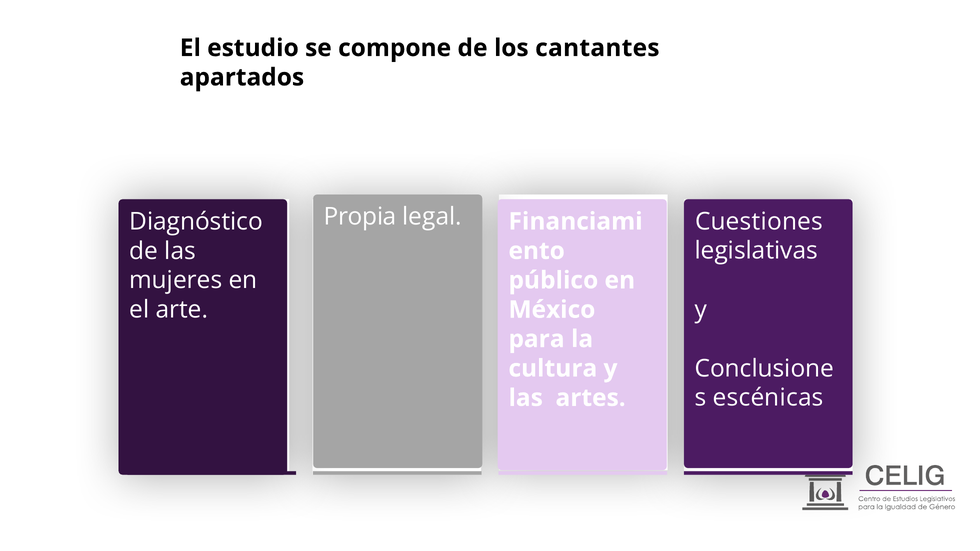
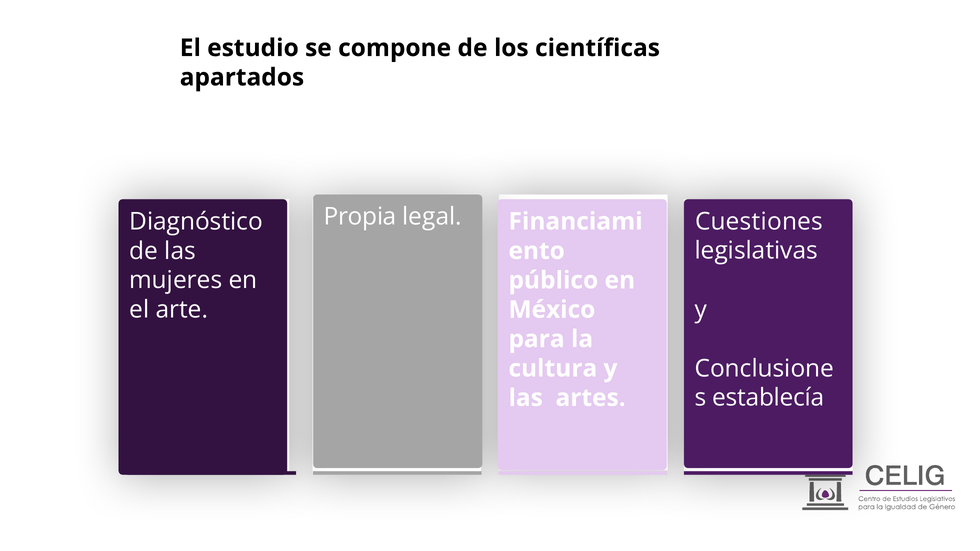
cantantes: cantantes -> científicas
escénicas: escénicas -> establecía
